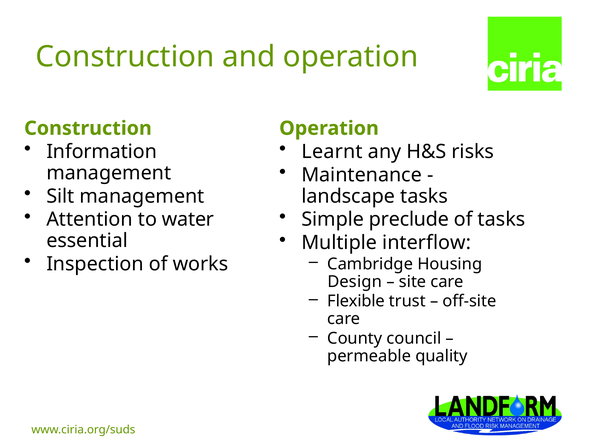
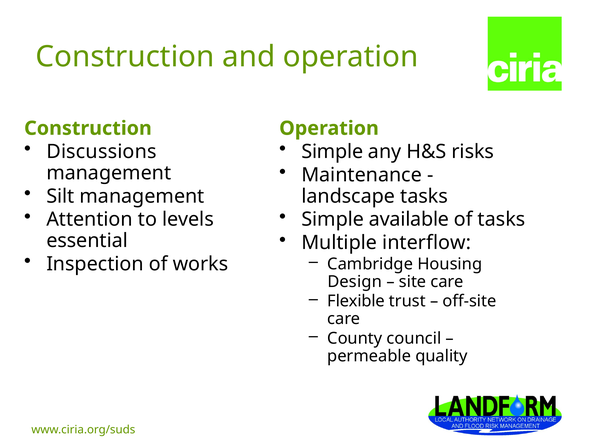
Information: Information -> Discussions
Learnt at (332, 152): Learnt -> Simple
water: water -> levels
preclude: preclude -> available
